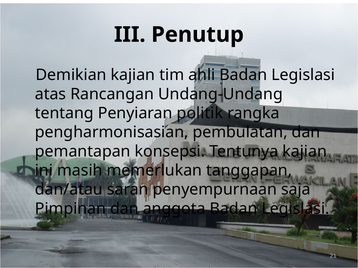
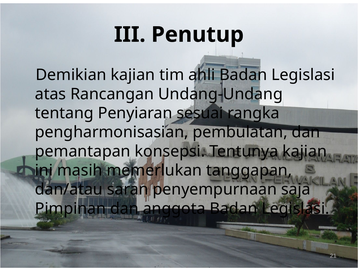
politik: politik -> sesuai
